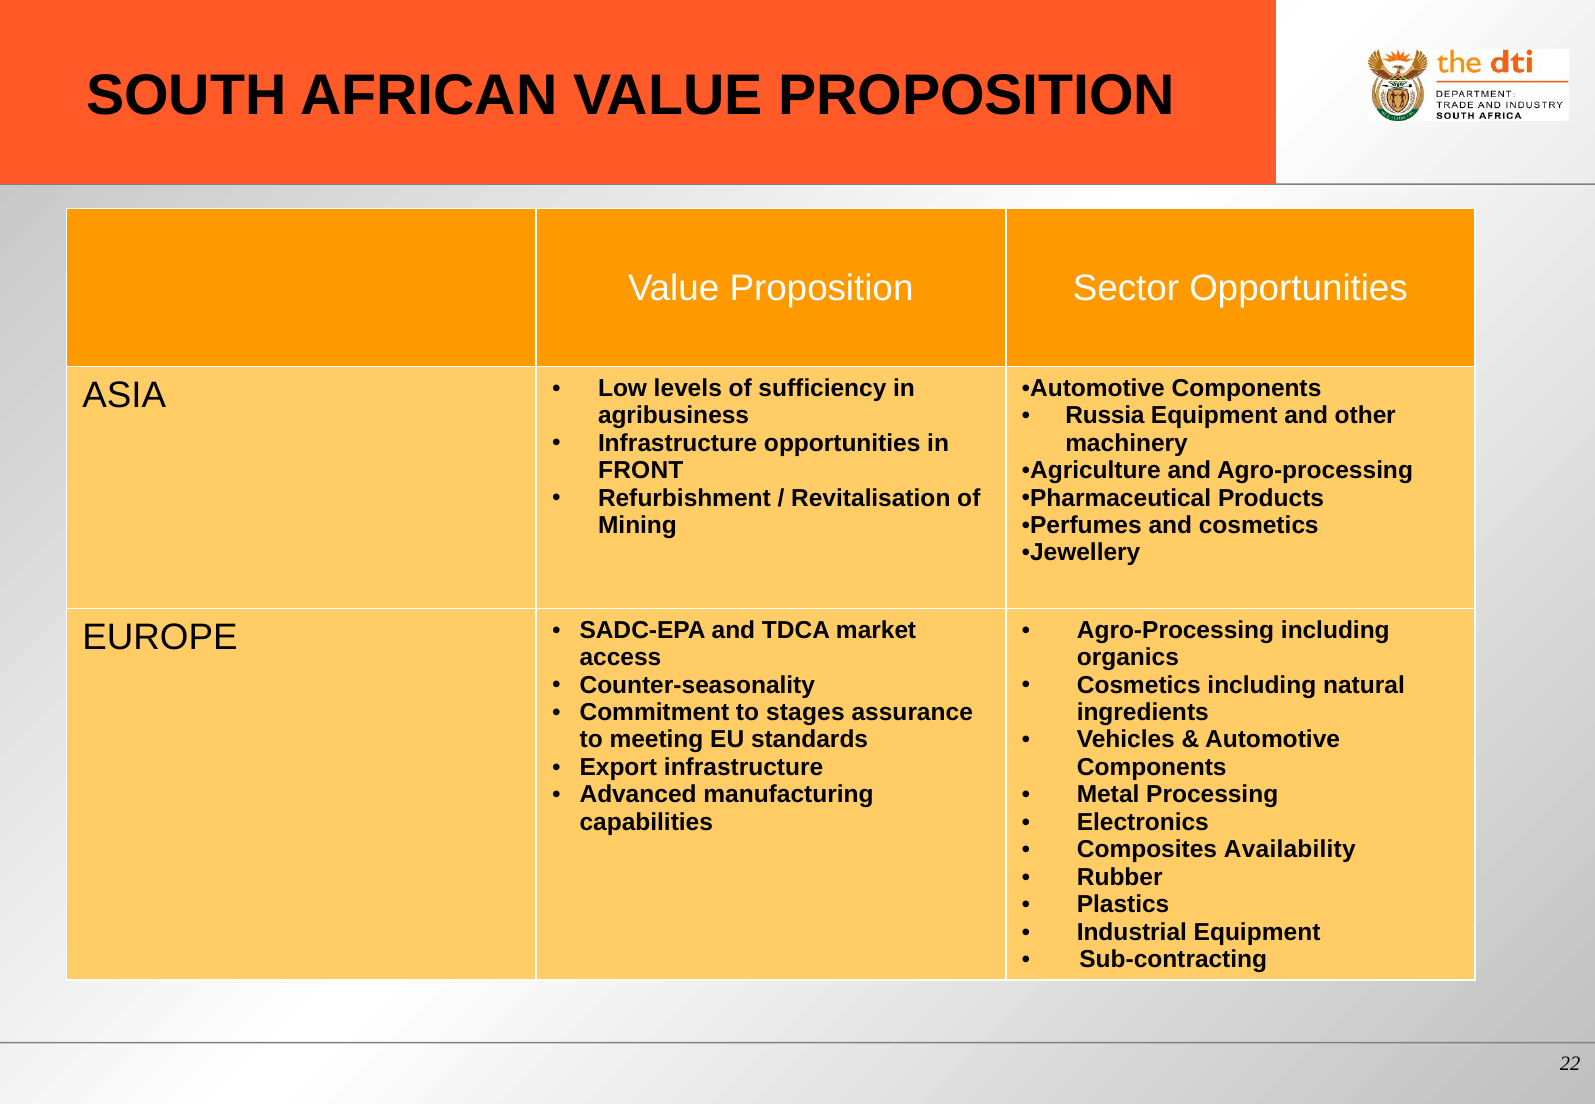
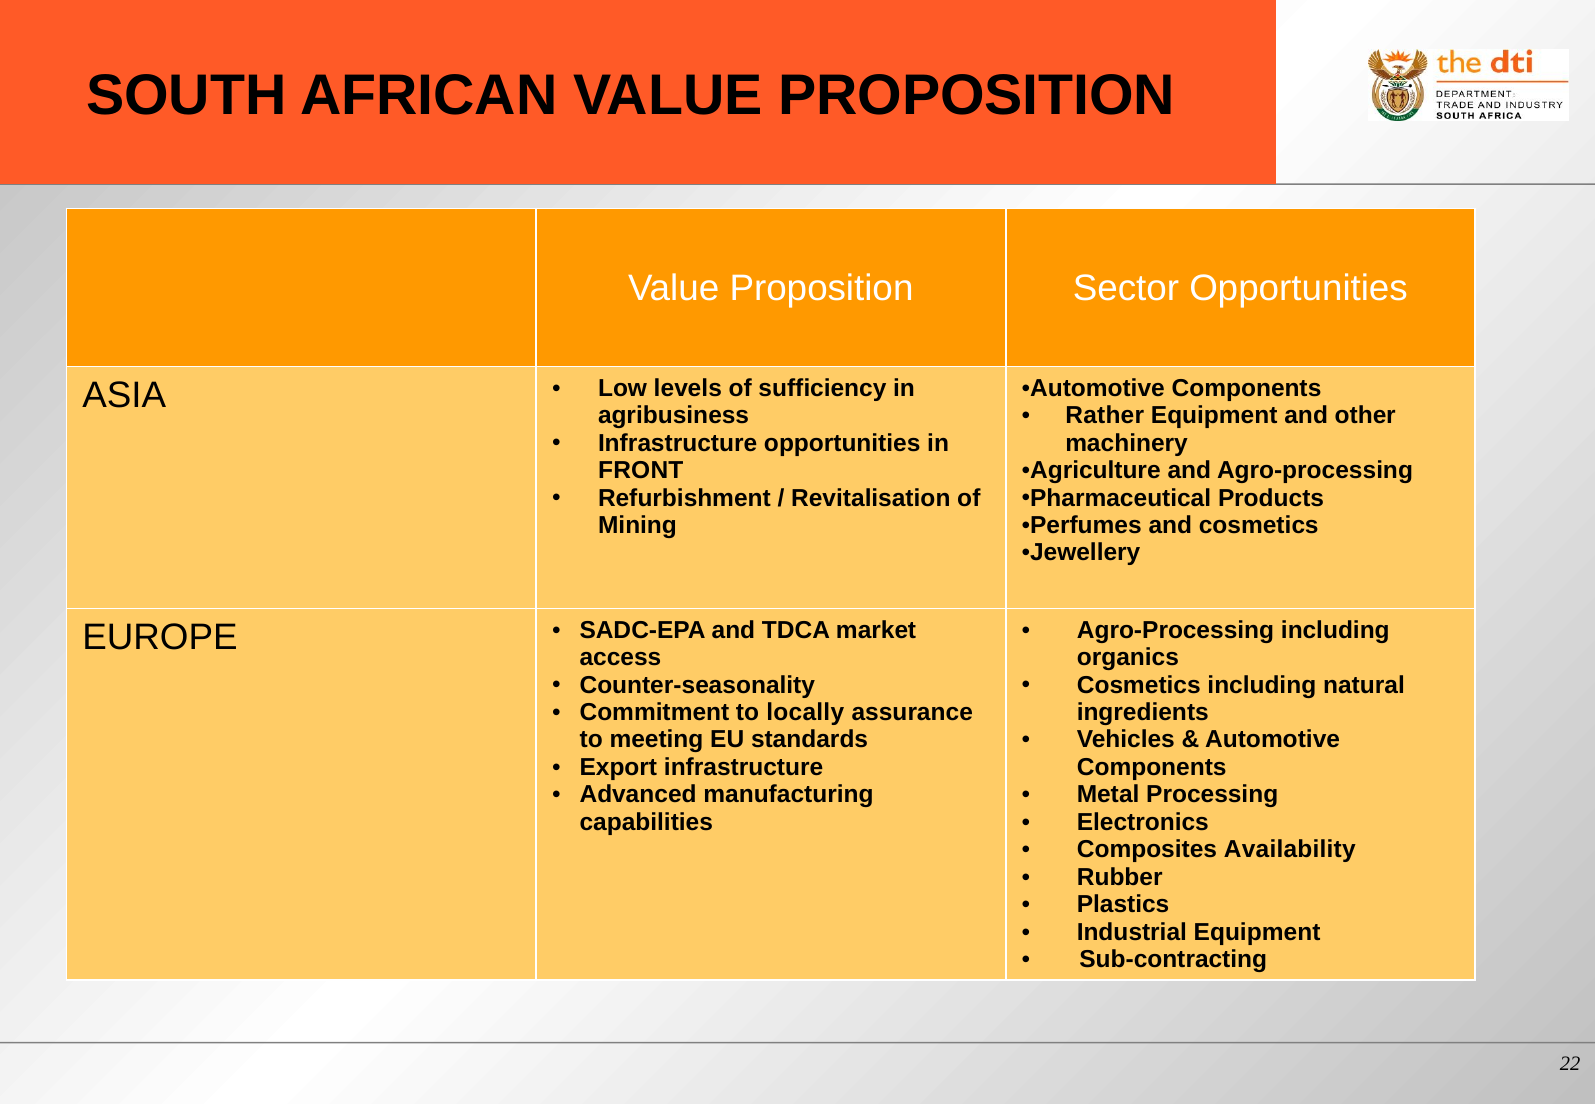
Russia: Russia -> Rather
stages: stages -> locally
